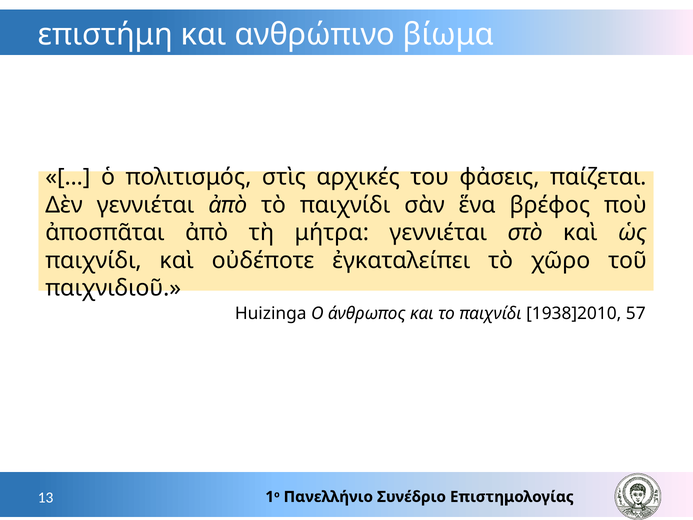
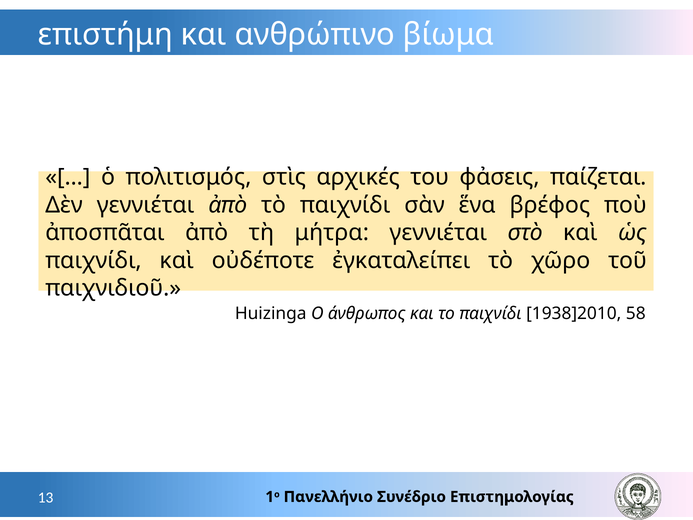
57: 57 -> 58
